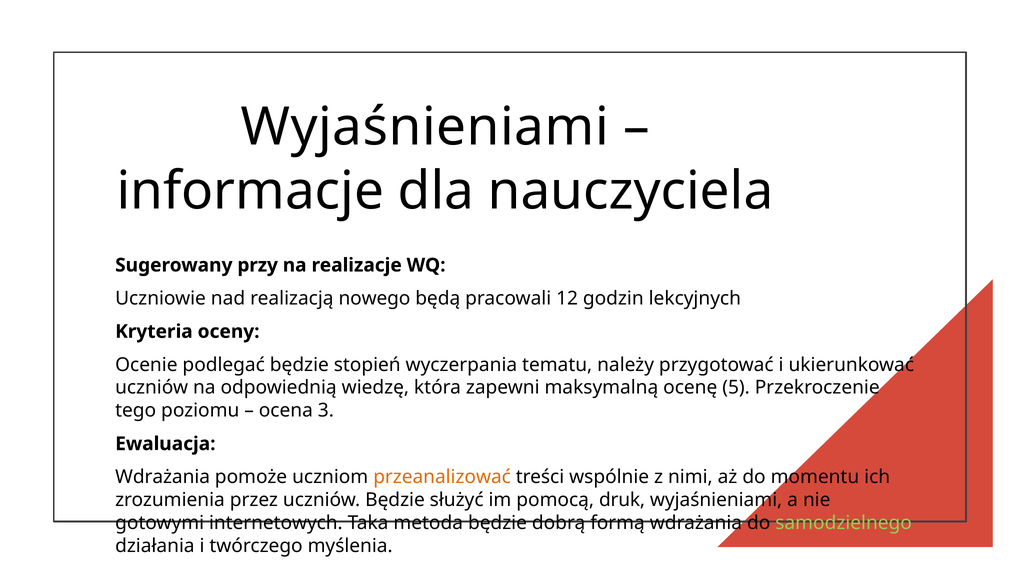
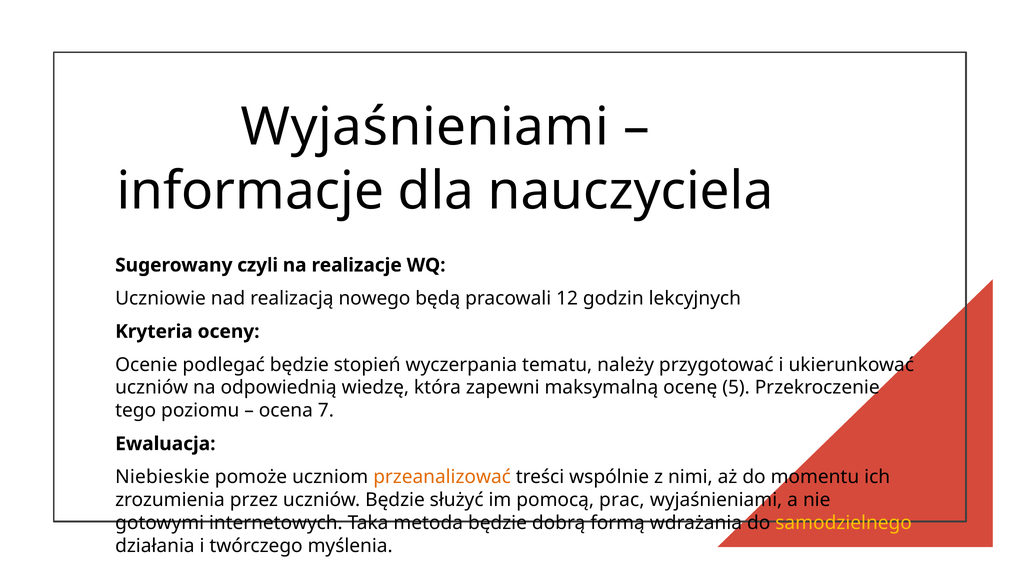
przy: przy -> czyli
3: 3 -> 7
Wdrażania at (163, 477): Wdrażania -> Niebieskie
druk: druk -> prac
samodzielnego colour: light green -> yellow
